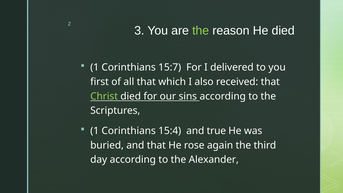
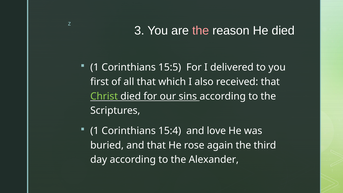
the at (201, 31) colour: light green -> pink
15:7: 15:7 -> 15:5
true: true -> love
